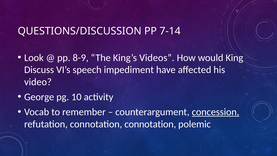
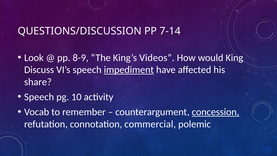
impediment underline: none -> present
video: video -> share
George at (39, 97): George -> Speech
connotation connotation: connotation -> commercial
